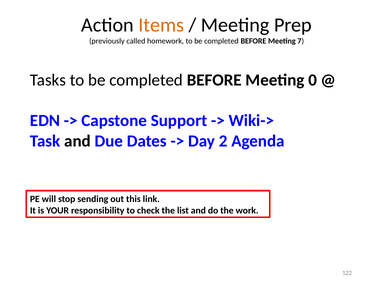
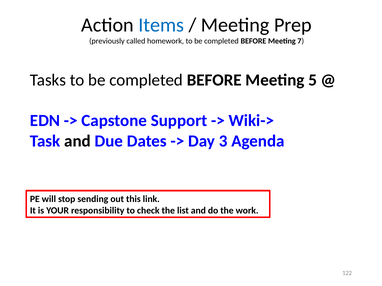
Items colour: orange -> blue
0: 0 -> 5
2: 2 -> 3
